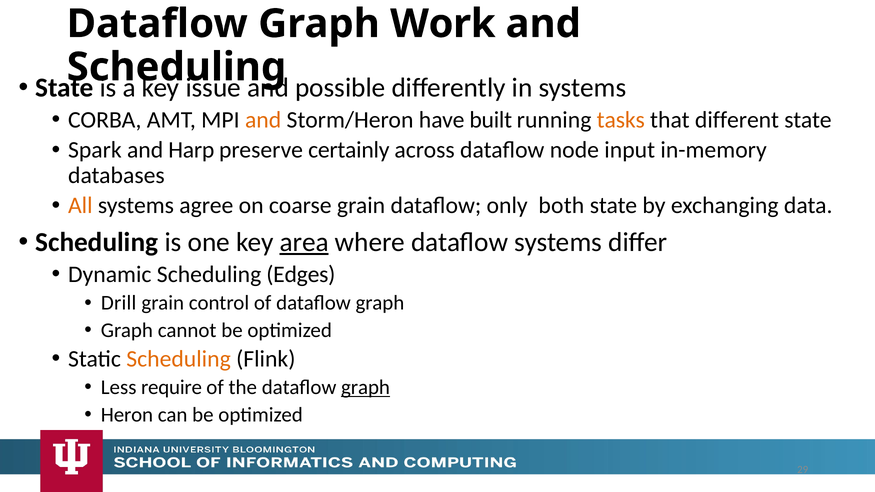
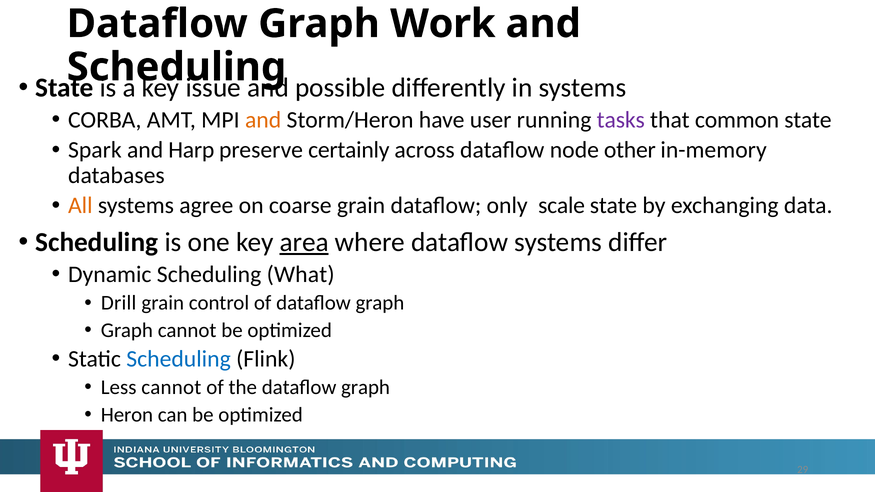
built: built -> user
tasks colour: orange -> purple
different: different -> common
input: input -> other
both: both -> scale
Edges: Edges -> What
Scheduling at (179, 359) colour: orange -> blue
Less require: require -> cannot
graph at (366, 388) underline: present -> none
